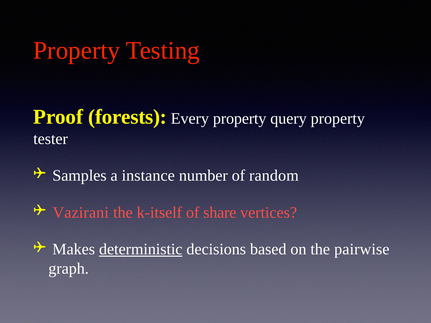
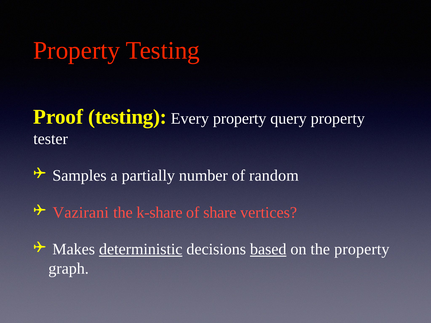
Proof forests: forests -> testing
instance: instance -> partially
k-itself: k-itself -> k-share
based underline: none -> present
the pairwise: pairwise -> property
